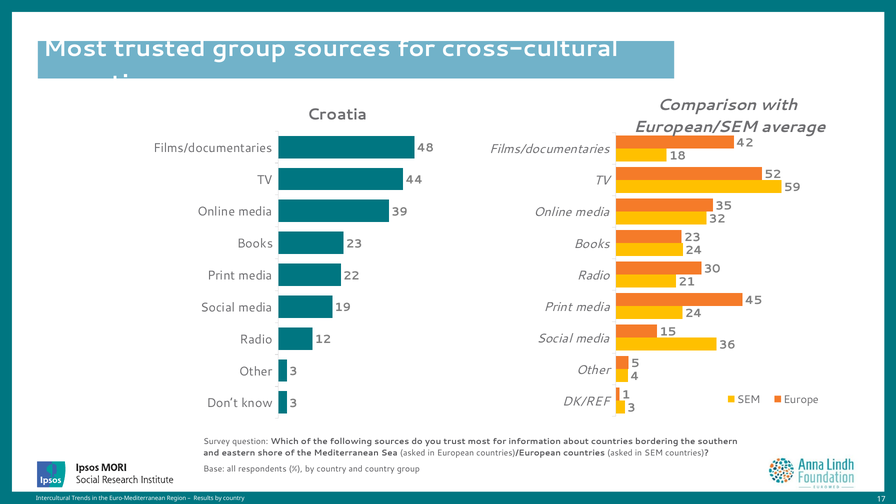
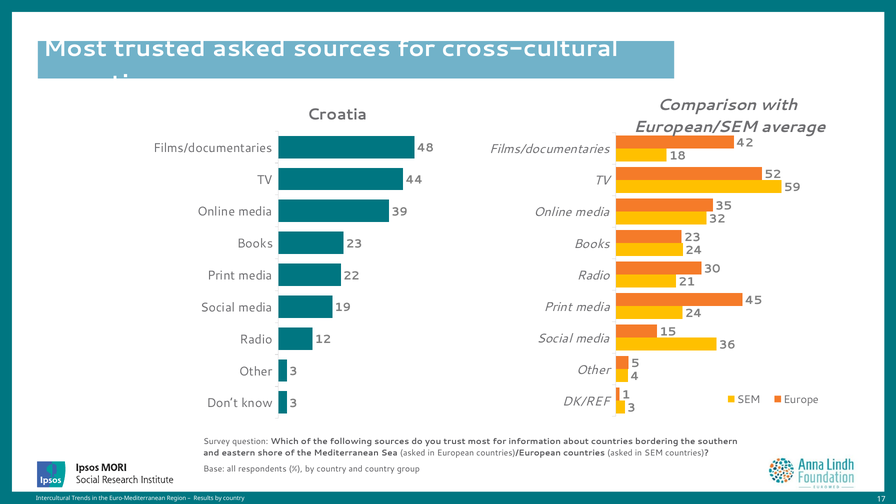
trusted group: group -> asked
